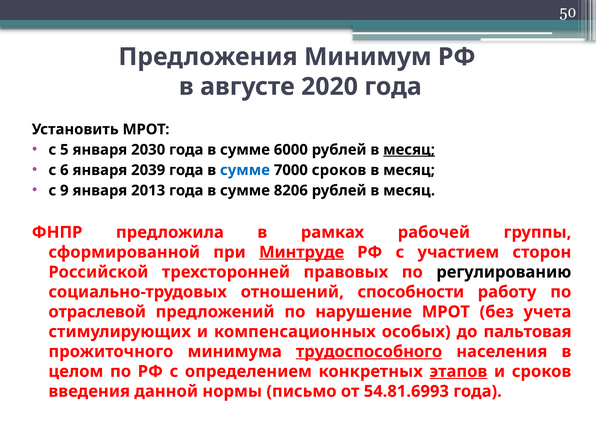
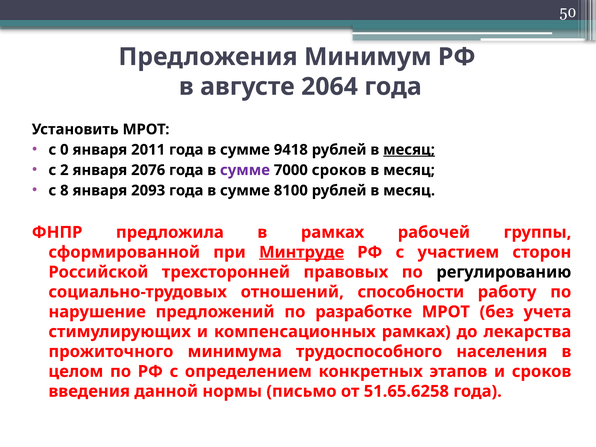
2020: 2020 -> 2064
5: 5 -> 0
2030: 2030 -> 2011
6000: 6000 -> 9418
6: 6 -> 2
2039: 2039 -> 2076
сумме at (245, 170) colour: blue -> purple
9: 9 -> 8
2013: 2013 -> 2093
8206: 8206 -> 8100
отраслевой: отраслевой -> нарушение
нарушение: нарушение -> разработке
компенсационных особых: особых -> рамках
пальтовая: пальтовая -> лекарства
трудоспособного underline: present -> none
этапов underline: present -> none
54.81.6993: 54.81.6993 -> 51.65.6258
